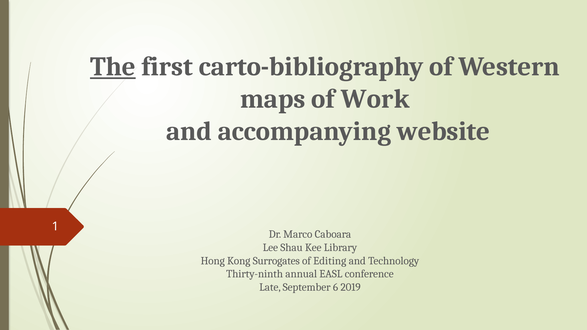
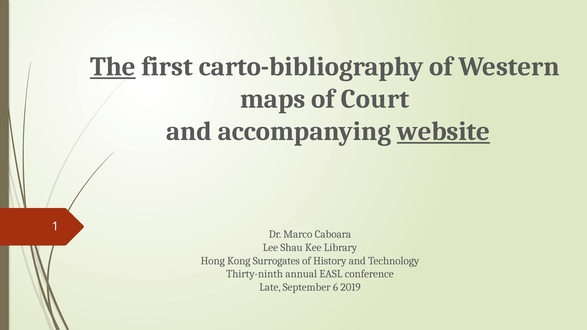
Work: Work -> Court
website underline: none -> present
Editing: Editing -> History
